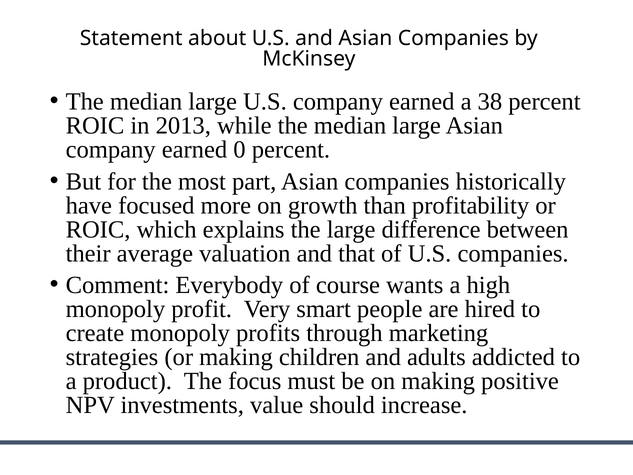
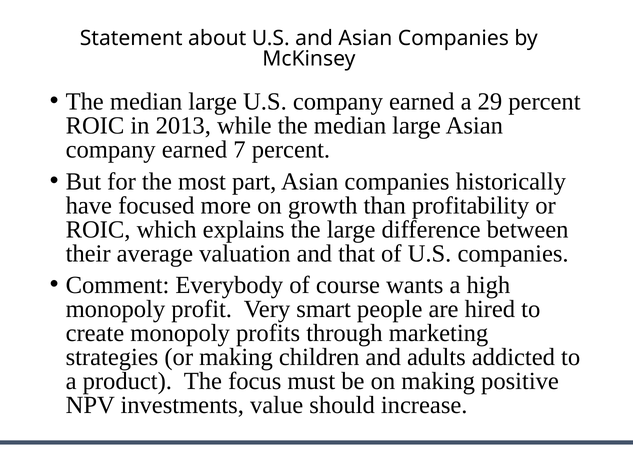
38: 38 -> 29
0: 0 -> 7
